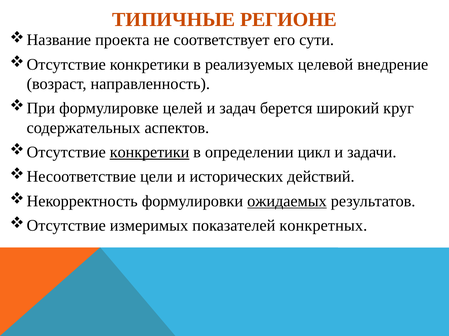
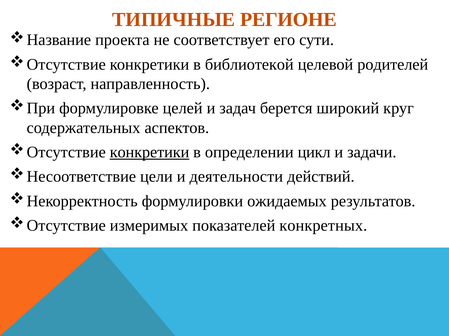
реализуемых: реализуемых -> библиотекой
внедрение: внедрение -> родителей
исторических: исторических -> деятельности
ожидаемых underline: present -> none
